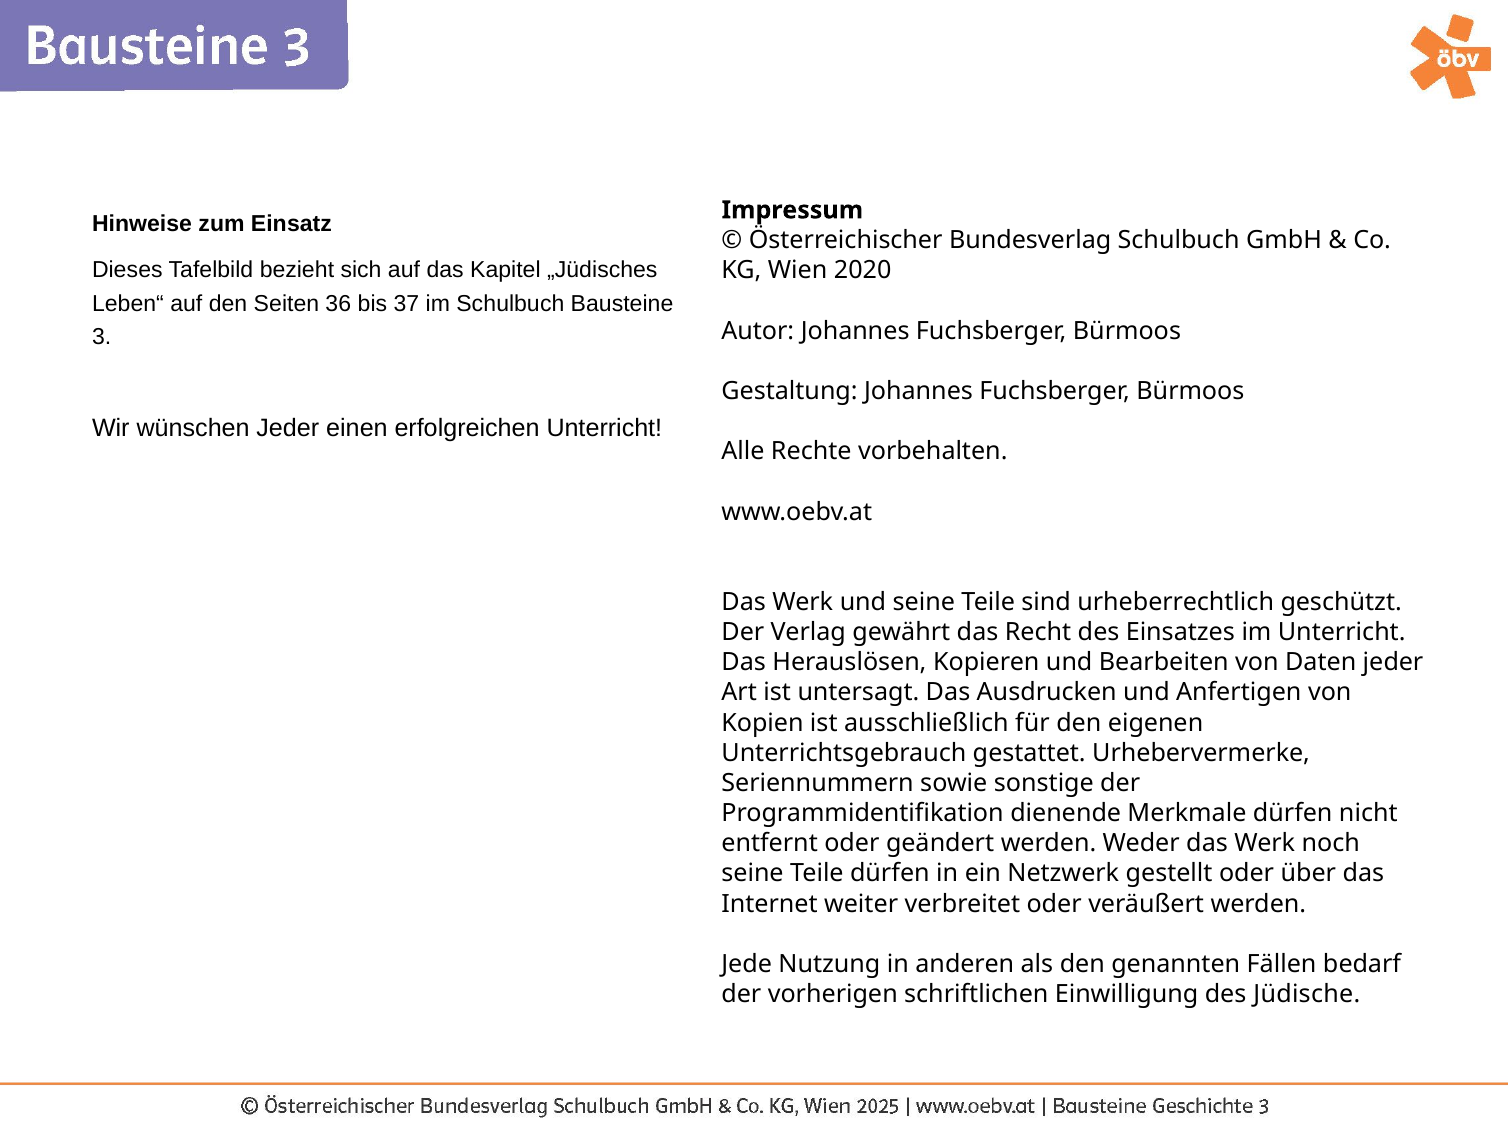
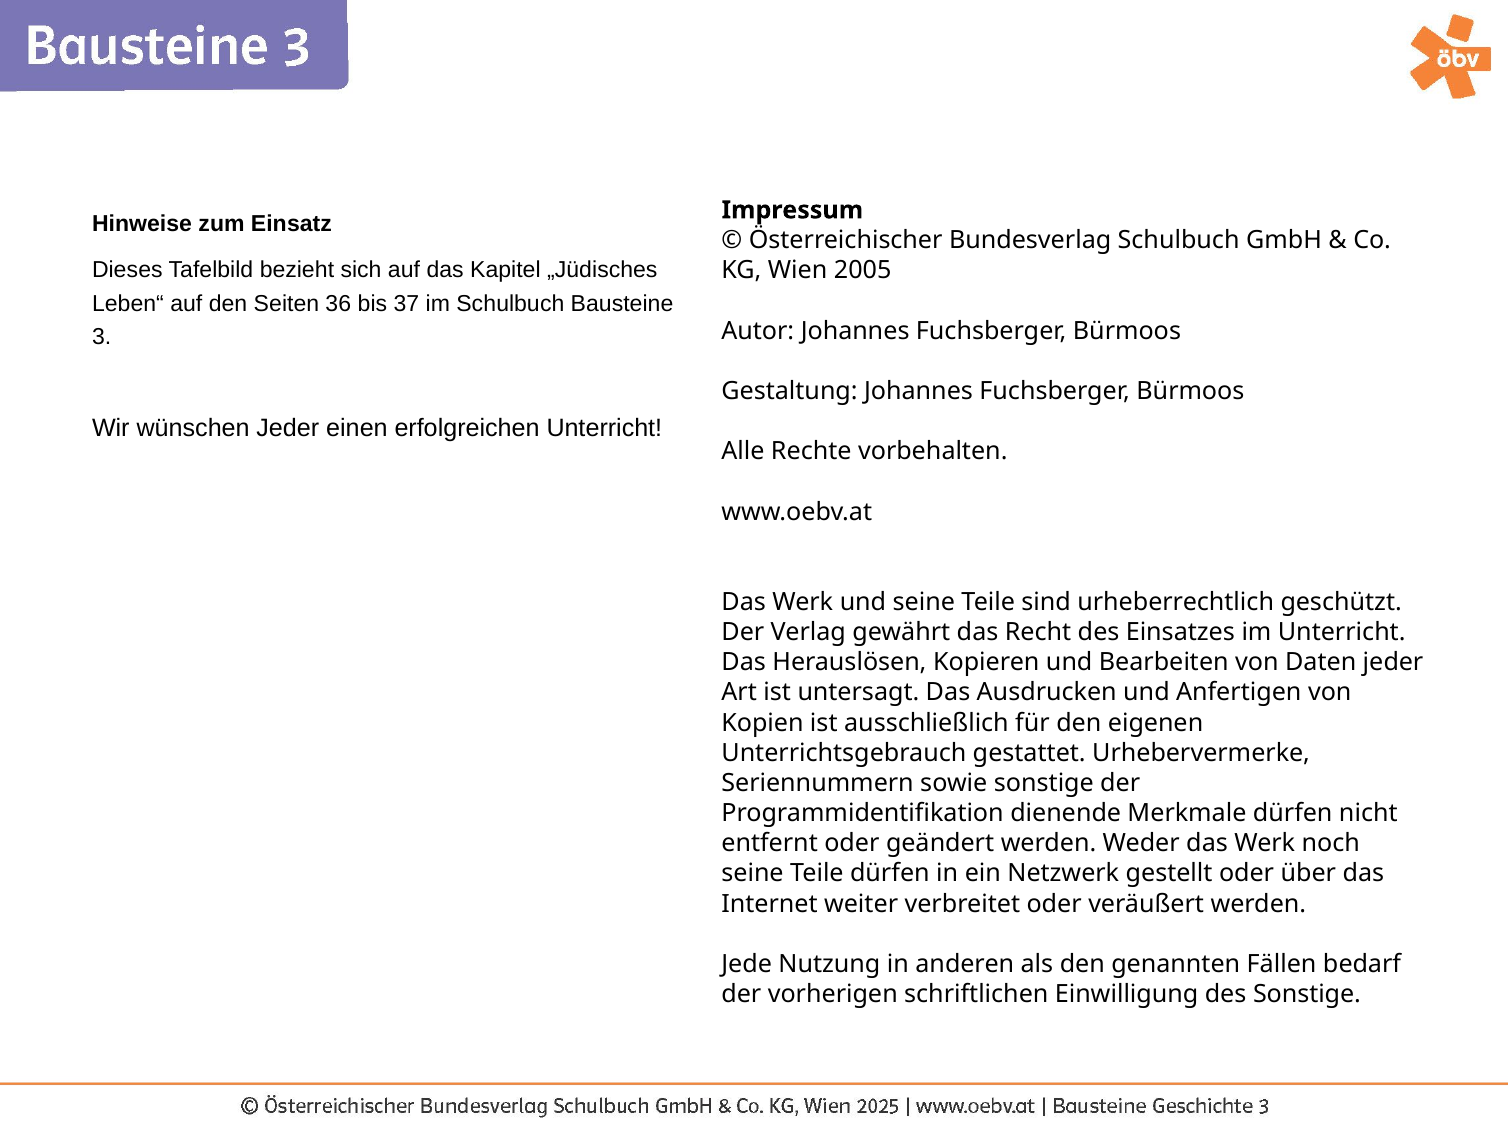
2020: 2020 -> 2005
des Jüdische: Jüdische -> Sonstige
